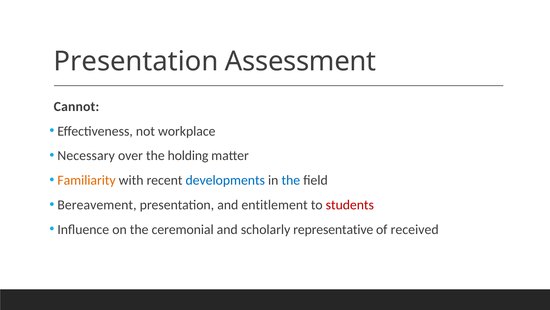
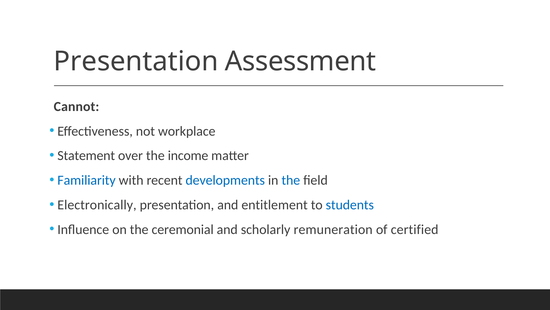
Necessary: Necessary -> Statement
holding: holding -> income
Familiarity colour: orange -> blue
Bereavement: Bereavement -> Electronically
students colour: red -> blue
representative: representative -> remuneration
received: received -> certified
